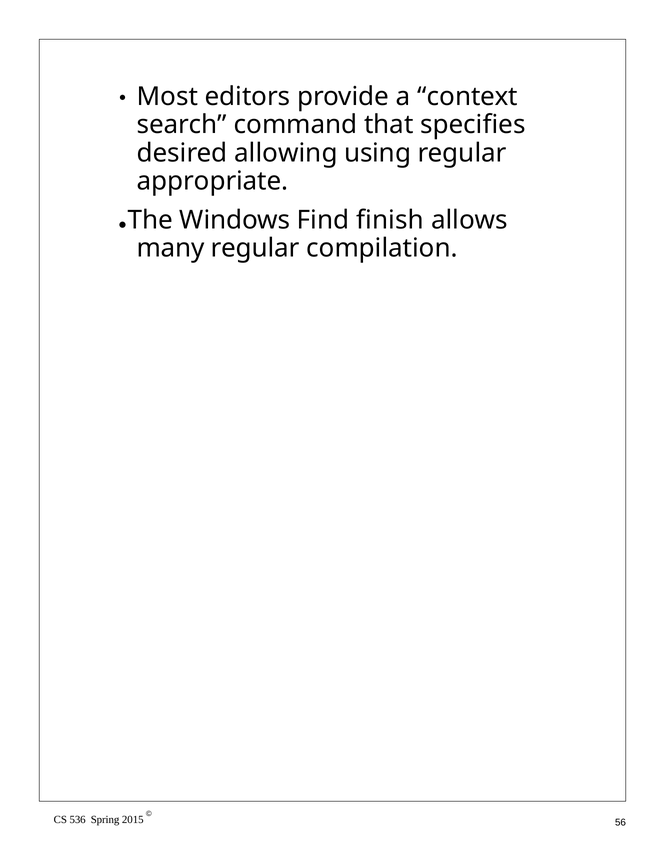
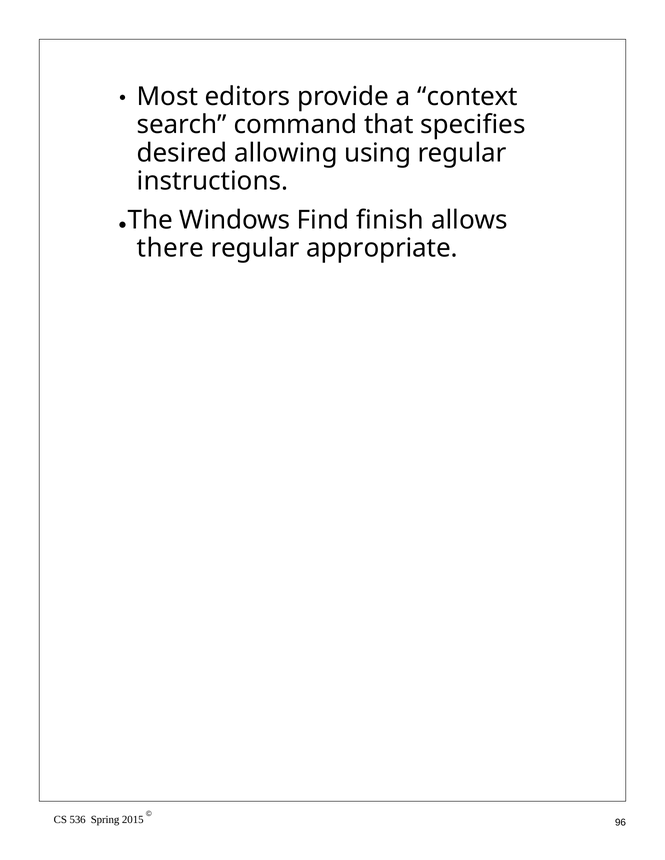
appropriate: appropriate -> instructions
many: many -> there
compilation: compilation -> appropriate
56: 56 -> 96
